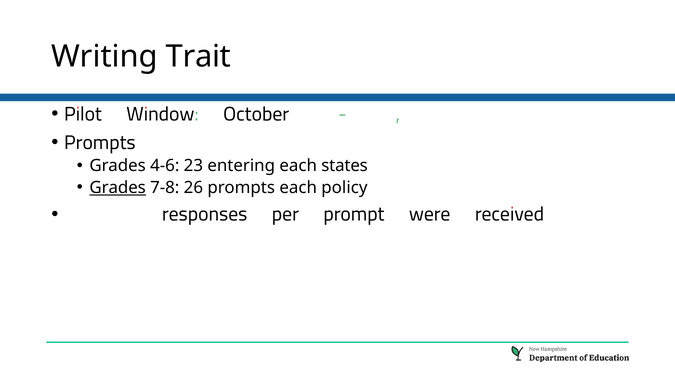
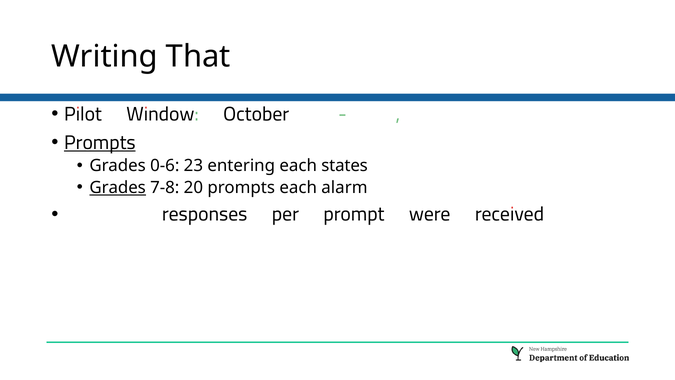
Trait: Trait -> That
Prompts at (100, 142) underline: none -> present
4-6: 4-6 -> 0-6
26: 26 -> 20
policy: policy -> alarm
